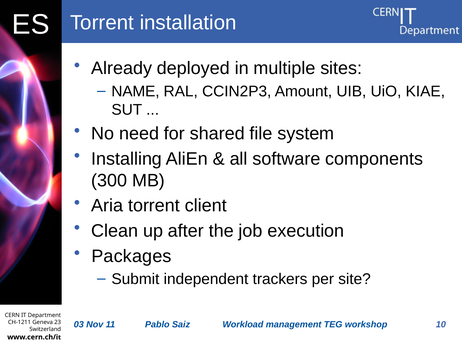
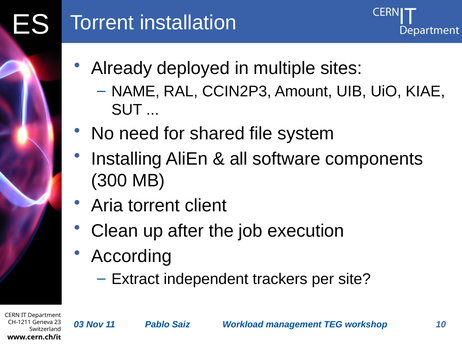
Packages: Packages -> According
Submit: Submit -> Extract
